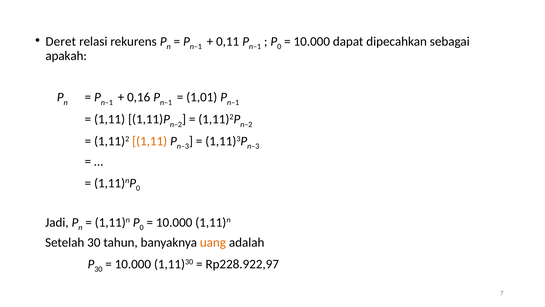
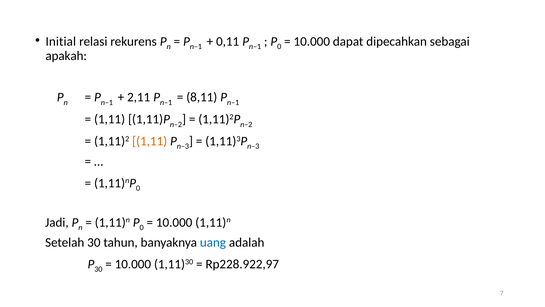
Deret: Deret -> Initial
0,16: 0,16 -> 2,11
1,01: 1,01 -> 8,11
uang colour: orange -> blue
